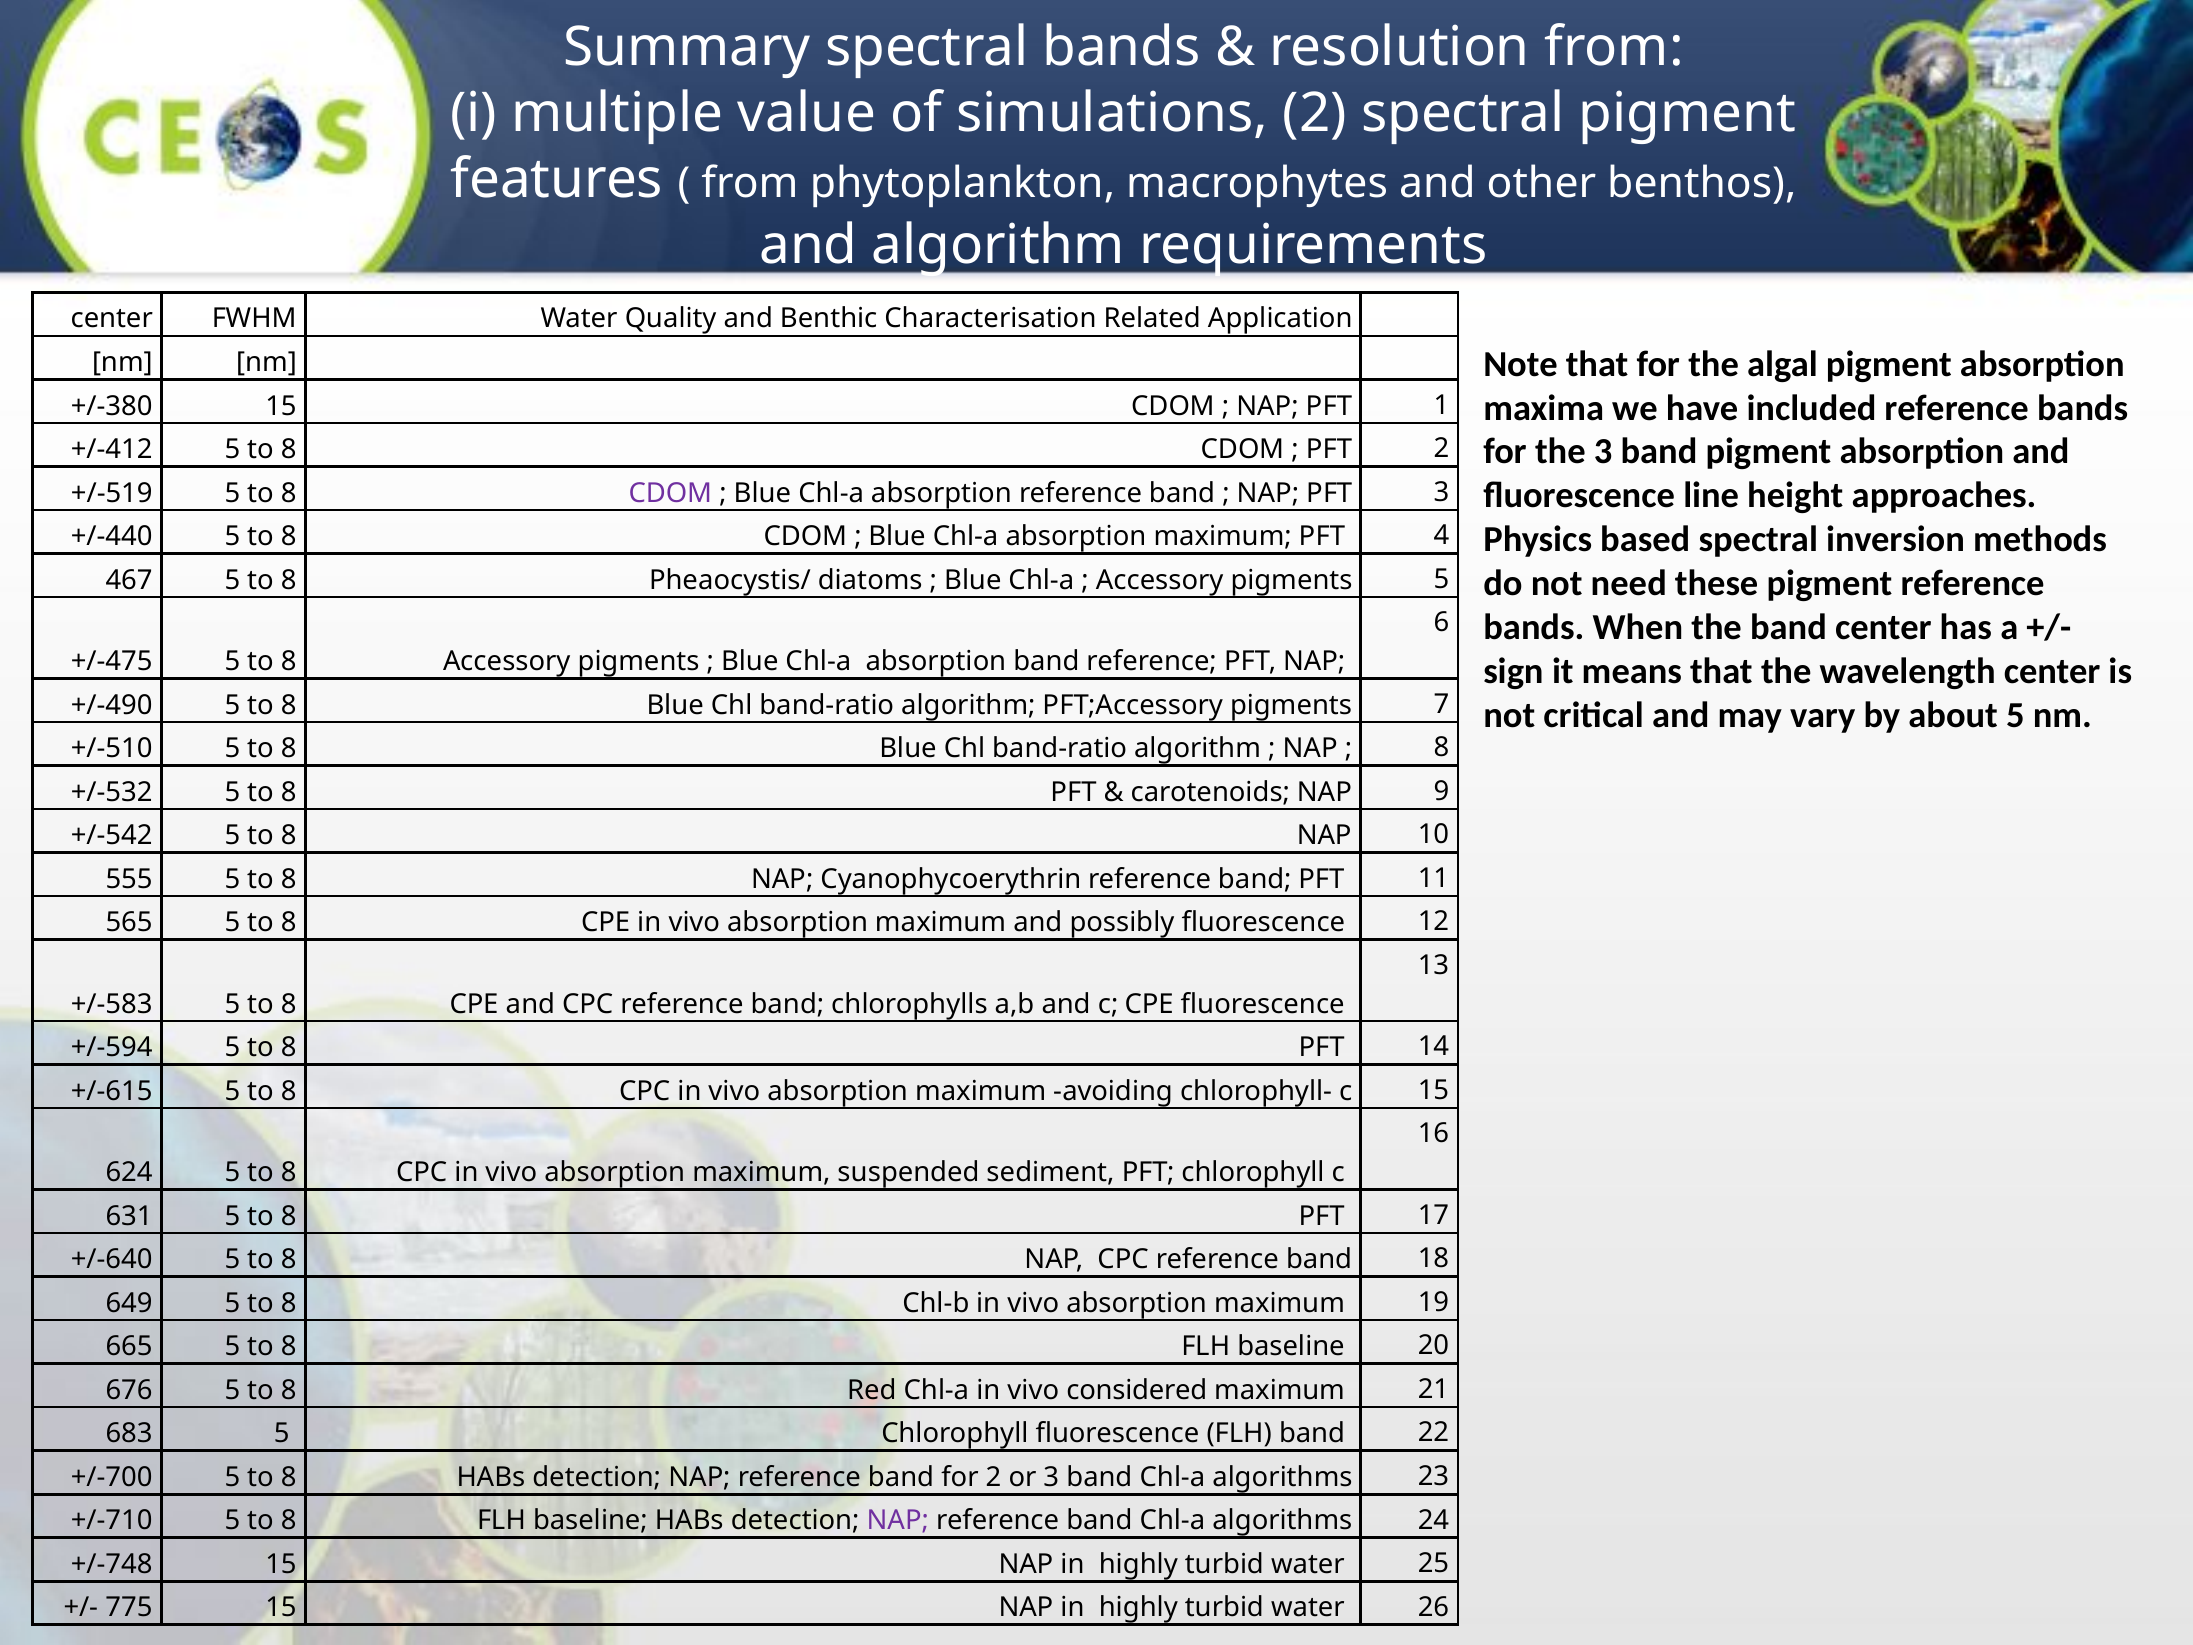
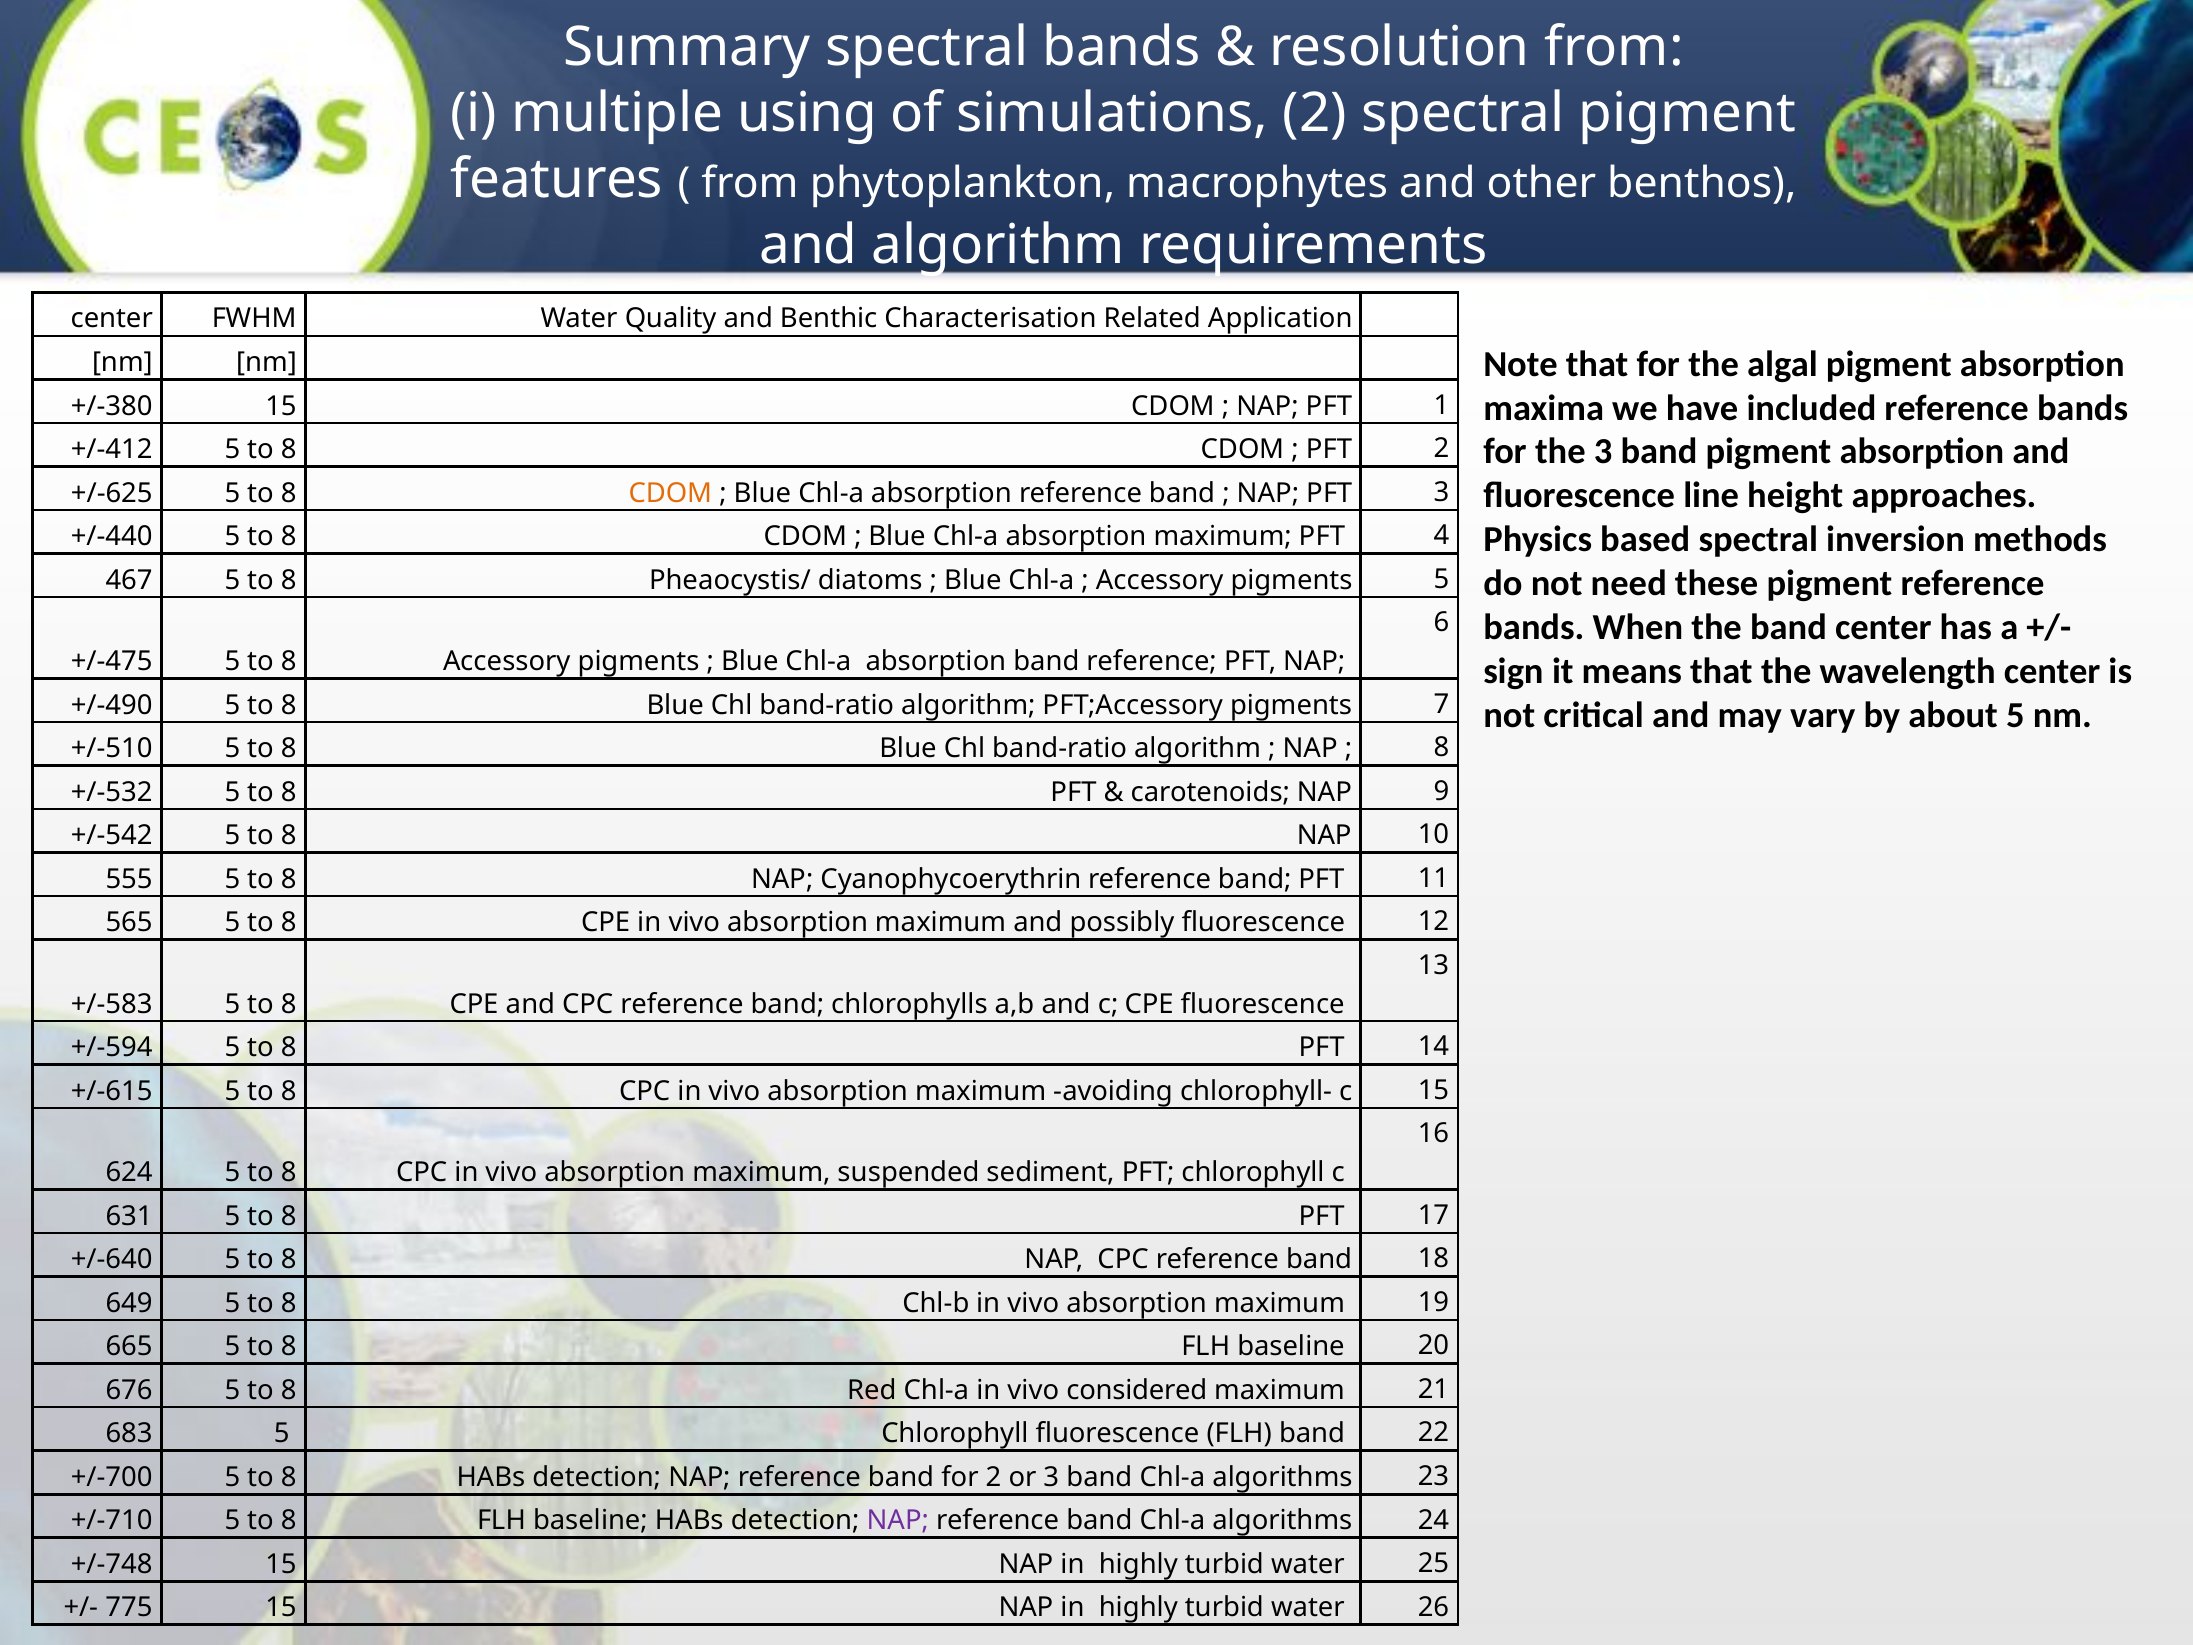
value: value -> using
+/-519: +/-519 -> +/-625
CDOM at (670, 493) colour: purple -> orange
